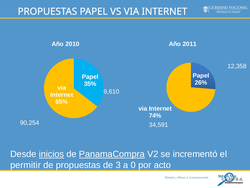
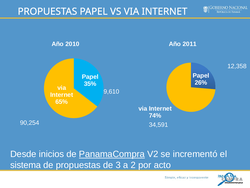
inicios underline: present -> none
permitir: permitir -> sistema
0: 0 -> 2
